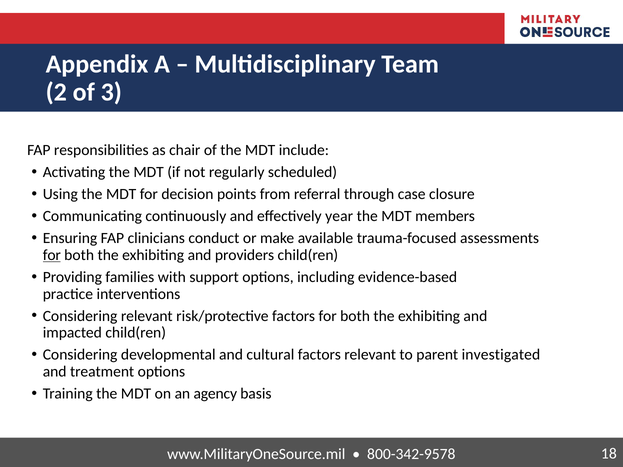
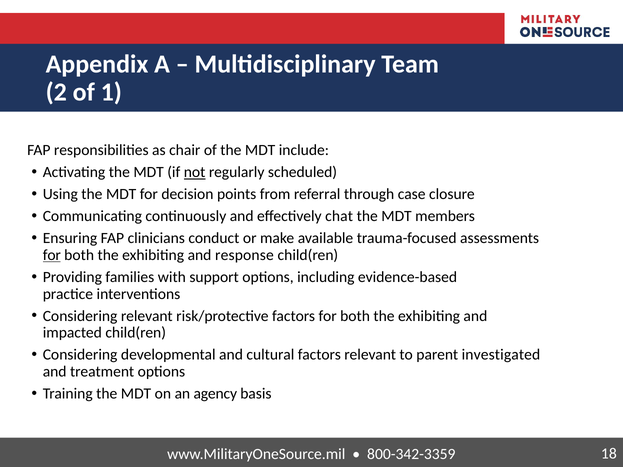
3: 3 -> 1
not underline: none -> present
year: year -> chat
providers: providers -> response
800-342-9578: 800-342-9578 -> 800-342-3359
